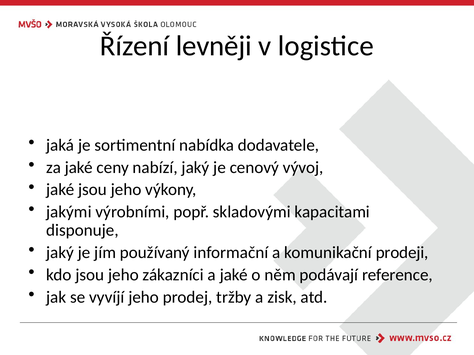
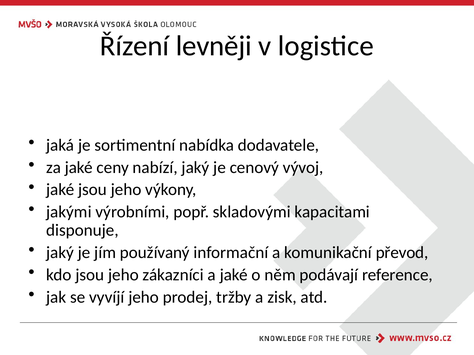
prodeji: prodeji -> převod
